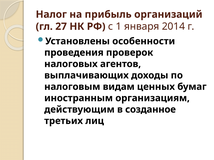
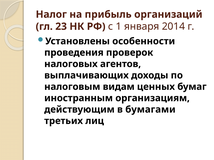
27: 27 -> 23
созданное: созданное -> бумагами
